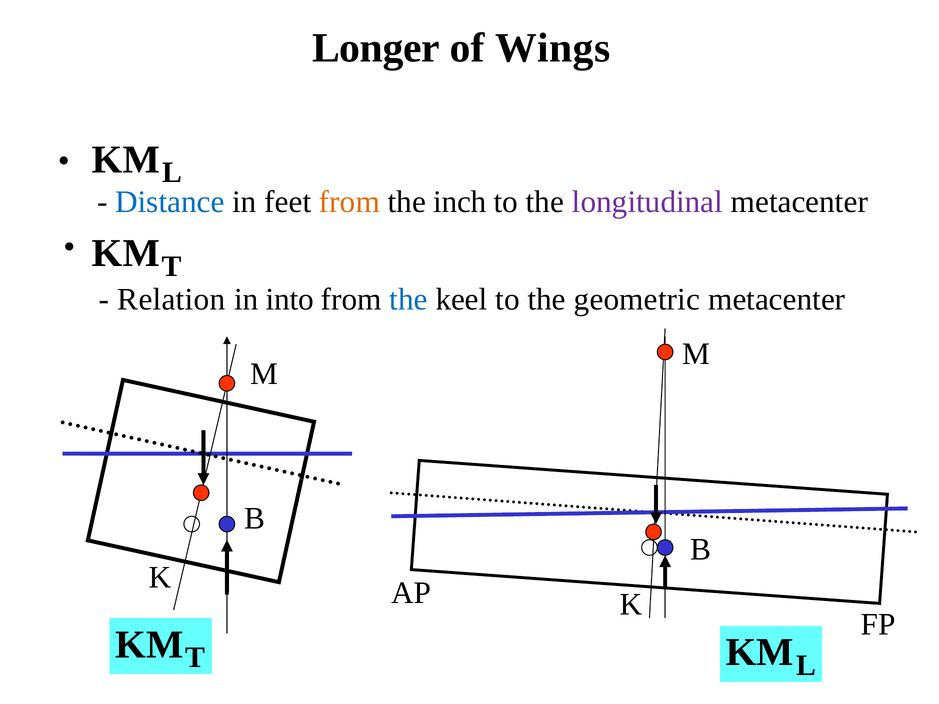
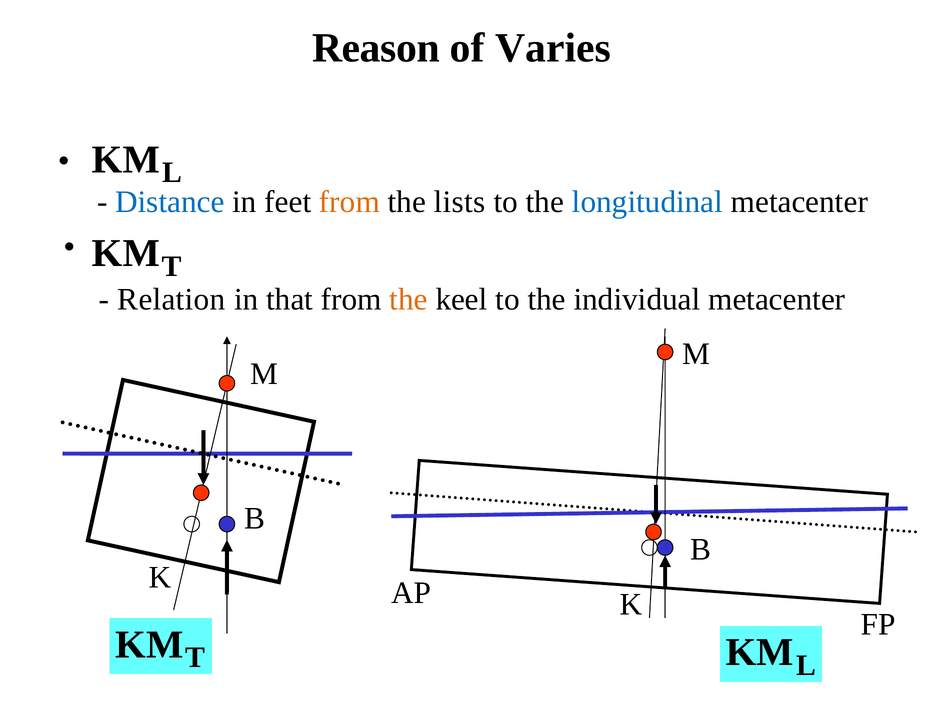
Longer: Longer -> Reason
Wings: Wings -> Varies
inch: inch -> lists
longitudinal colour: purple -> blue
into: into -> that
the at (409, 299) colour: blue -> orange
geometric: geometric -> individual
